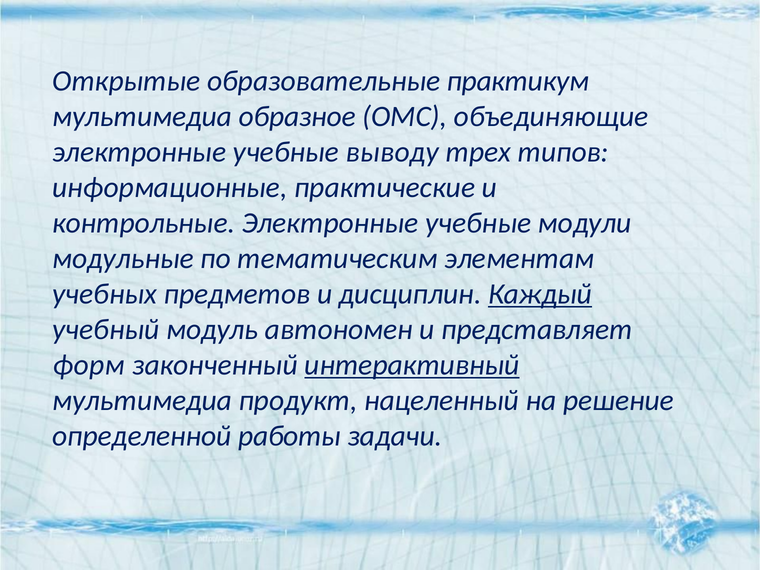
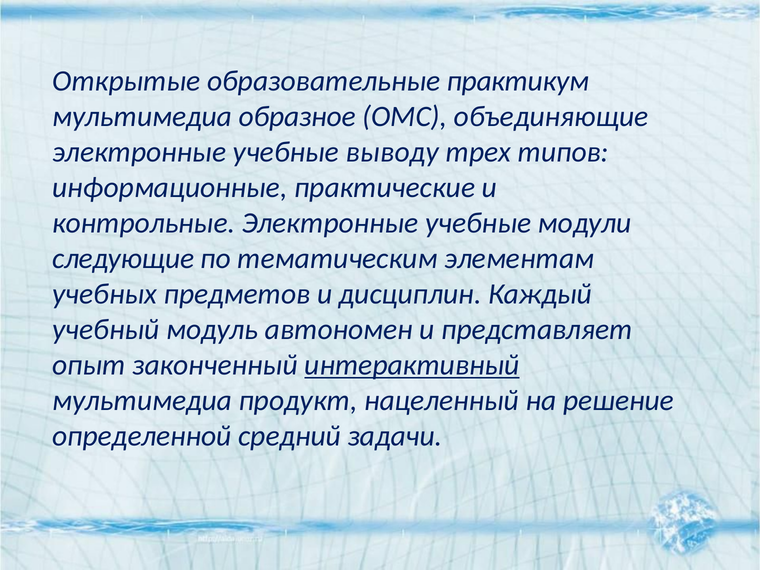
модульные: модульные -> следующие
Каждый underline: present -> none
форм: форм -> опыт
работы: работы -> средний
